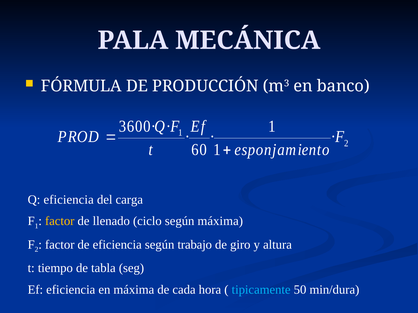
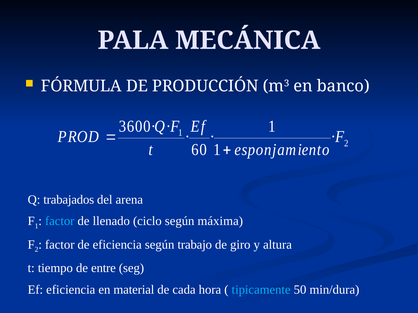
Q eficiencia: eficiencia -> trabajados
carga: carga -> arena
factor at (60, 221) colour: yellow -> light blue
tabla: tabla -> entre
en máxima: máxima -> material
